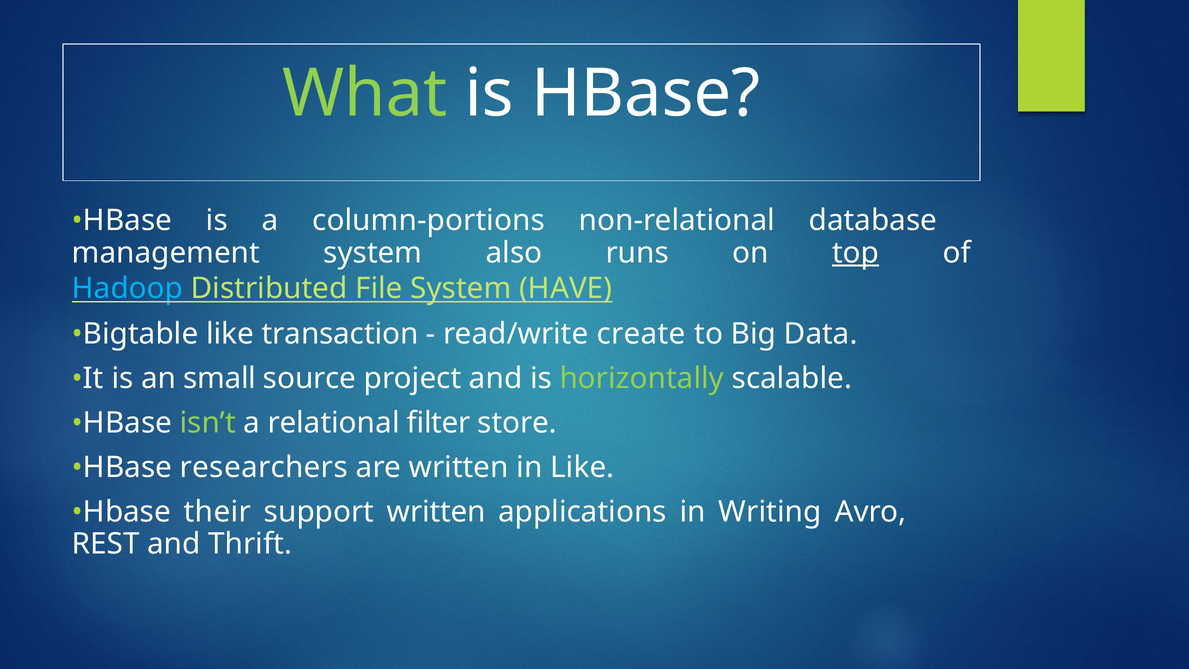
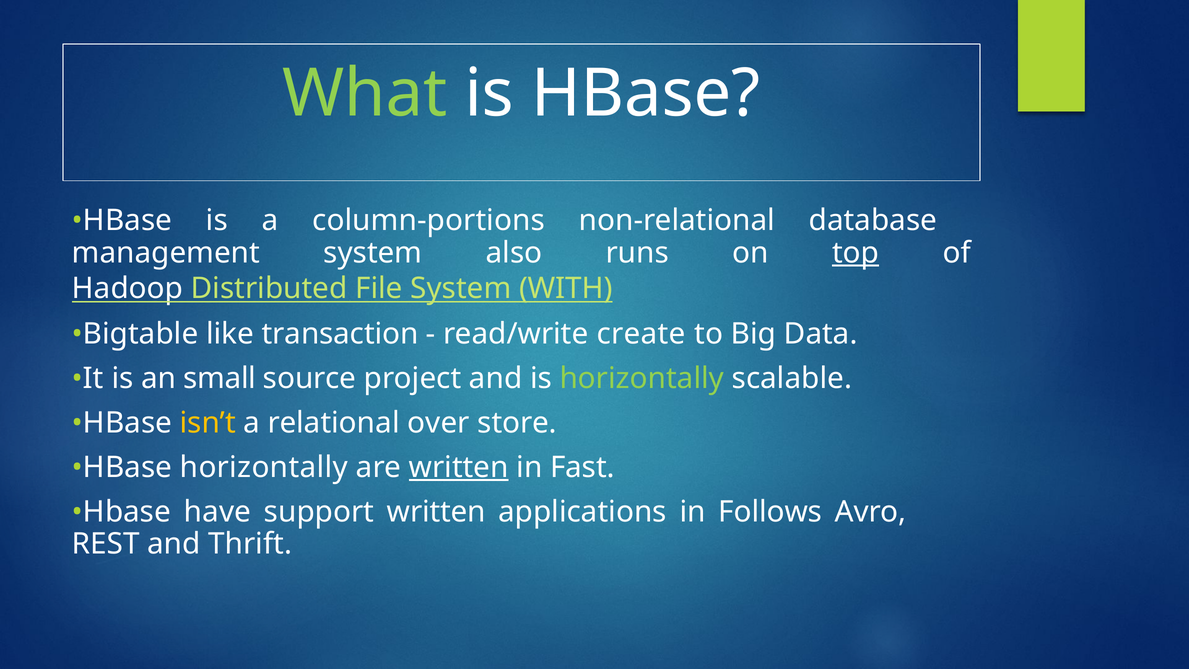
Hadoop colour: light blue -> white
HAVE: HAVE -> WITH
isn’t colour: light green -> yellow
filter: filter -> over
HBase researchers: researchers -> horizontally
written at (459, 467) underline: none -> present
in Like: Like -> Fast
their: their -> have
Writing: Writing -> Follows
